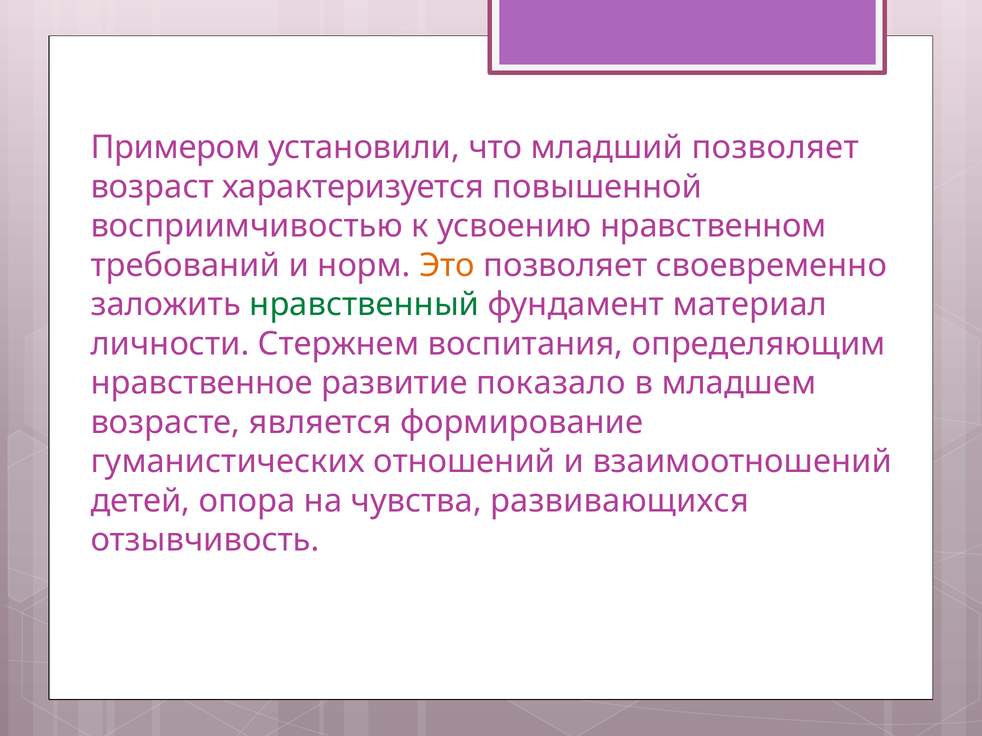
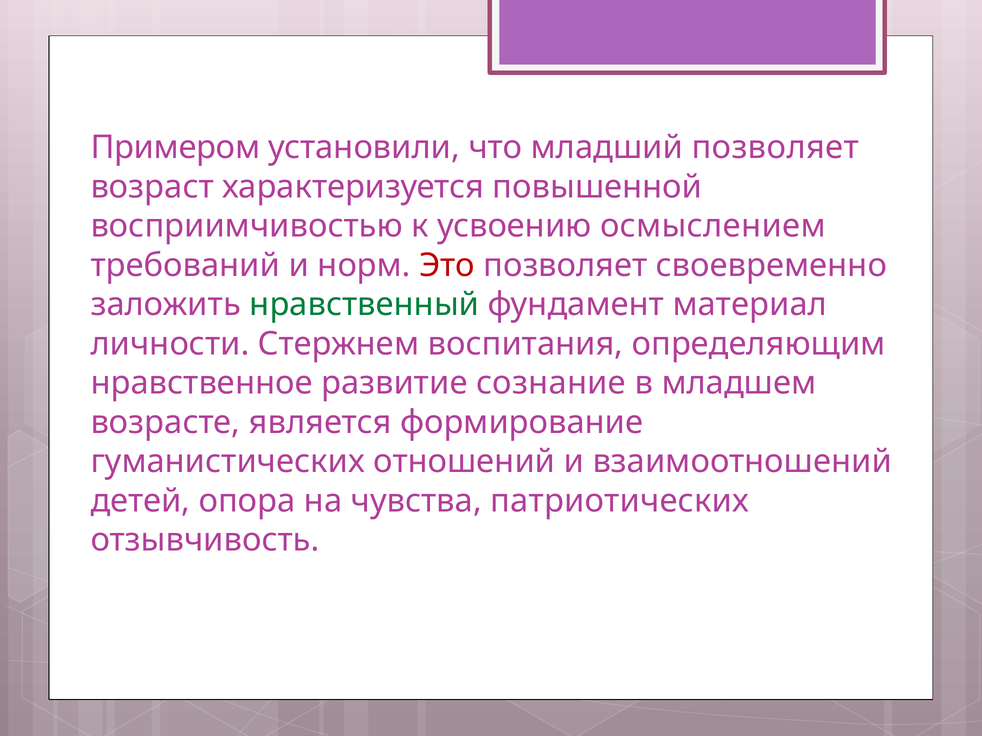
нравственном: нравственном -> осмыслением
Это colour: orange -> red
показало: показало -> сознание
развивающихся: развивающихся -> патриотических
